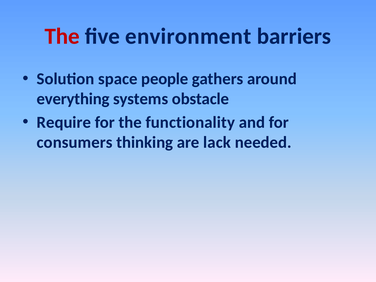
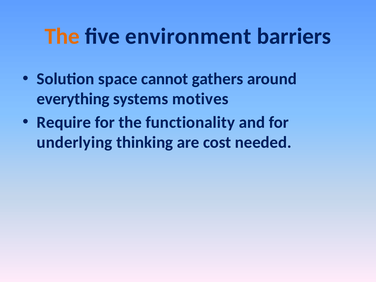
The at (62, 36) colour: red -> orange
people: people -> cannot
obstacle: obstacle -> motives
consumers: consumers -> underlying
lack: lack -> cost
